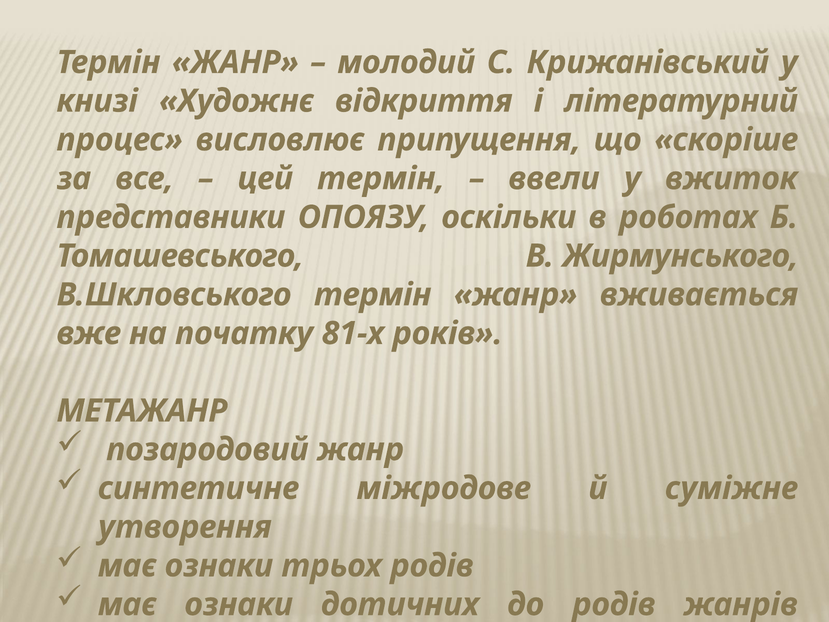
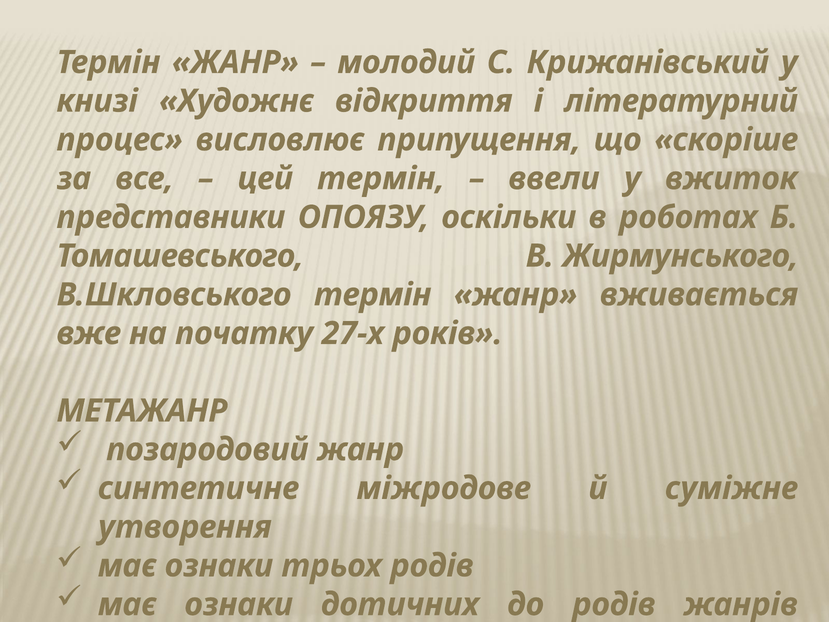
81-х: 81-х -> 27-х
